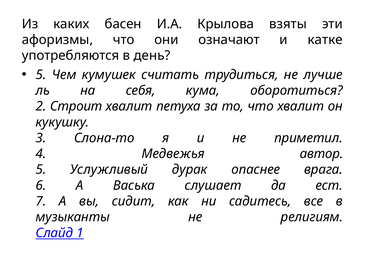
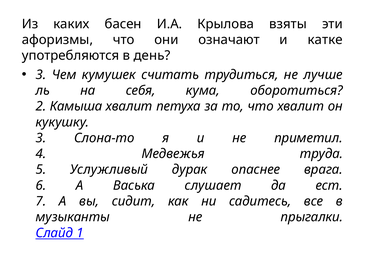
5 at (41, 75): 5 -> 3
Строит: Строит -> Камыша
автор: автор -> труда
религиям: религиям -> прыгалки
